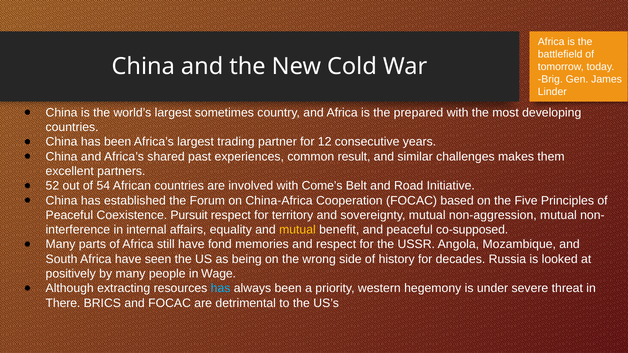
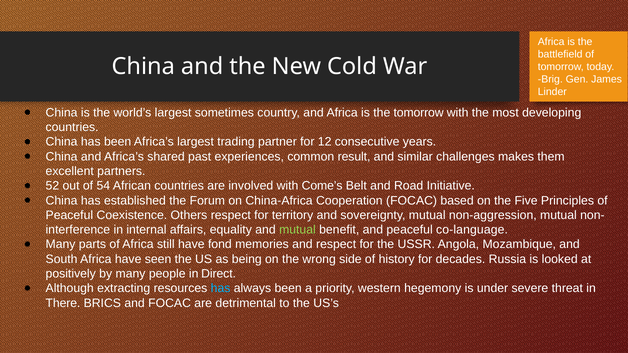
the prepared: prepared -> tomorrow
Pursuit: Pursuit -> Others
mutual at (297, 230) colour: yellow -> light green
co-supposed: co-supposed -> co-language
Wage: Wage -> Direct
